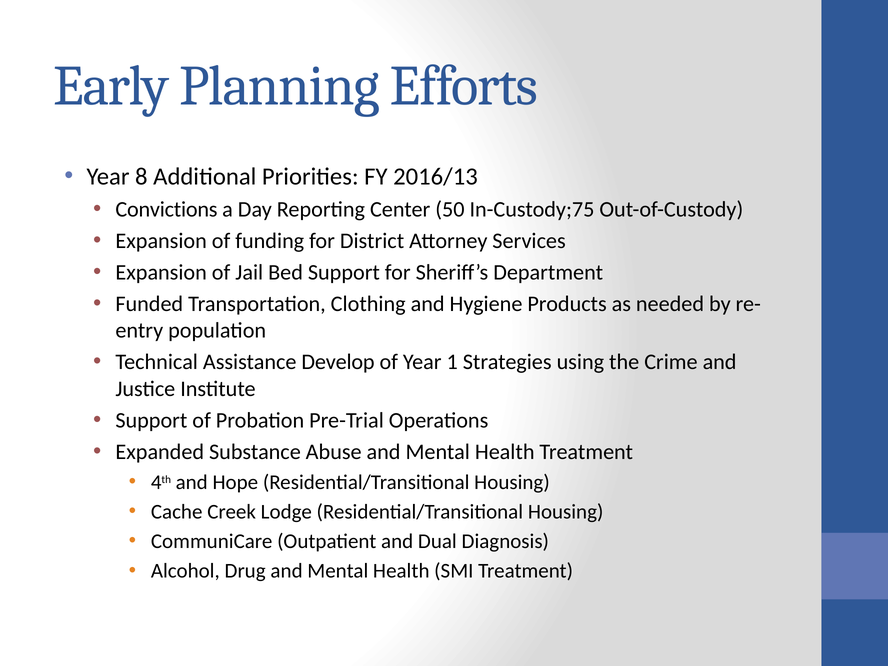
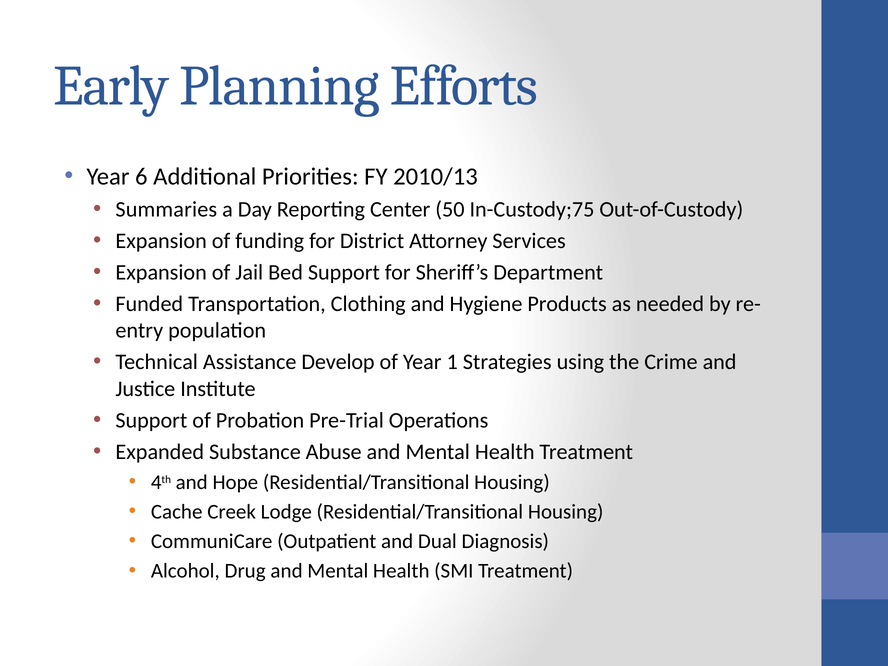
8: 8 -> 6
2016/13: 2016/13 -> 2010/13
Convictions: Convictions -> Summaries
